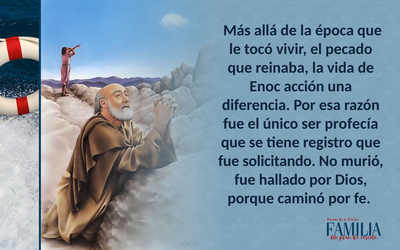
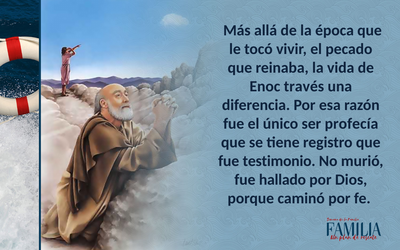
acción: acción -> través
solicitando: solicitando -> testimonio
